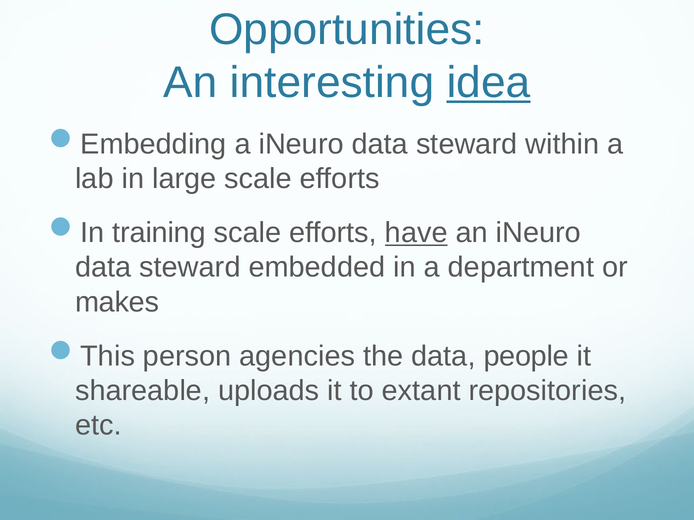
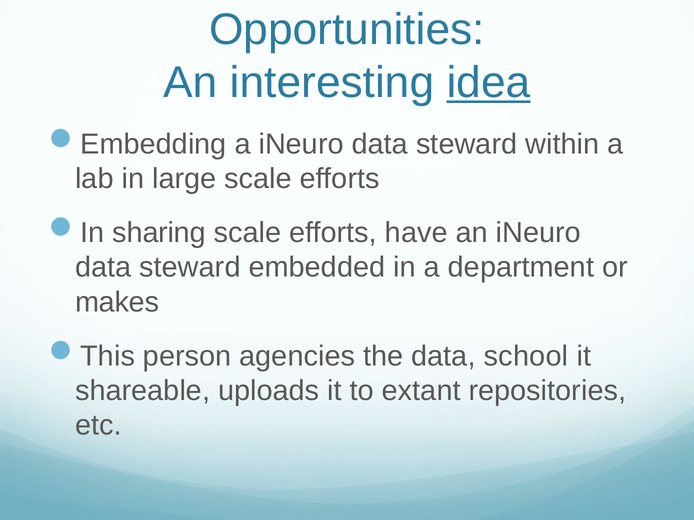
training: training -> sharing
have underline: present -> none
people: people -> school
